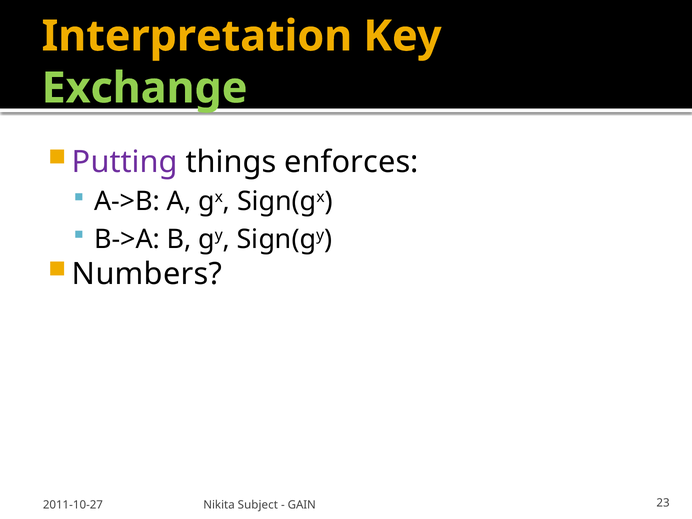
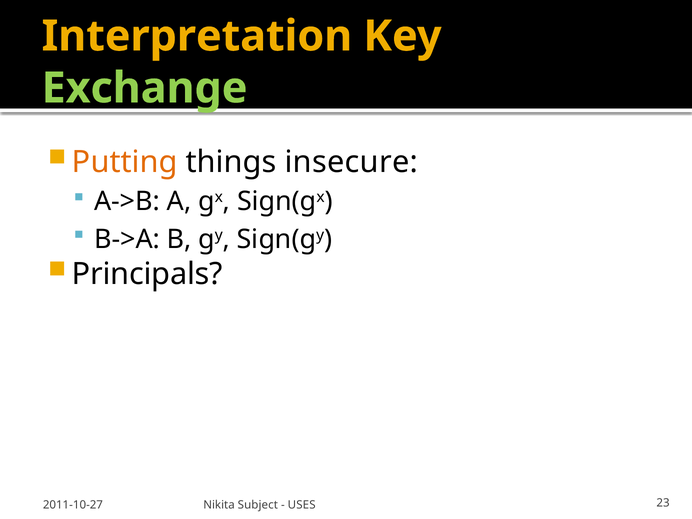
Putting colour: purple -> orange
enforces: enforces -> insecure
Numbers: Numbers -> Principals
GAIN: GAIN -> USES
